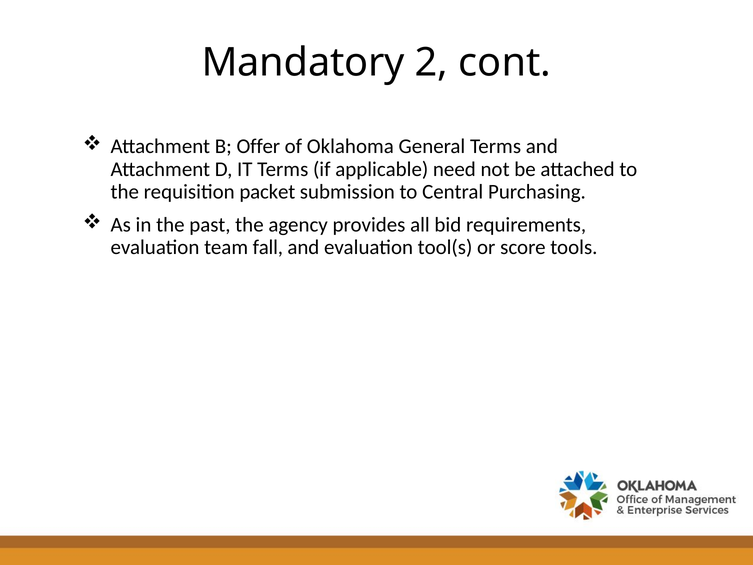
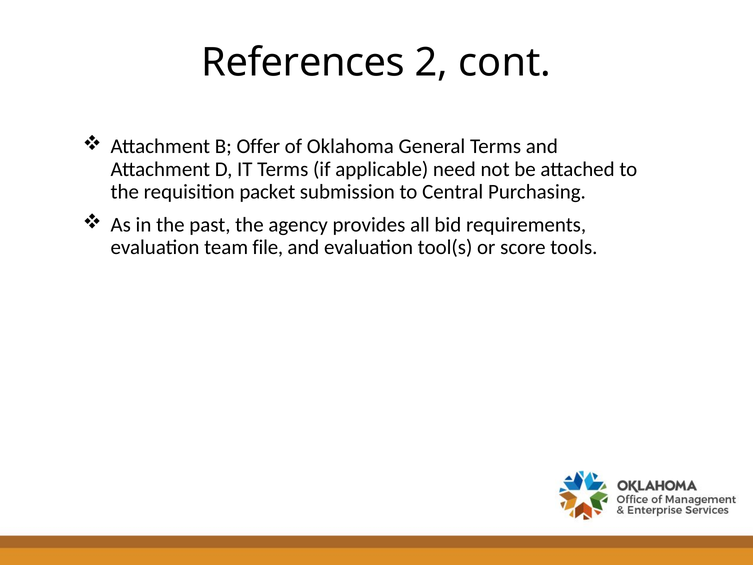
Mandatory: Mandatory -> References
fall: fall -> file
